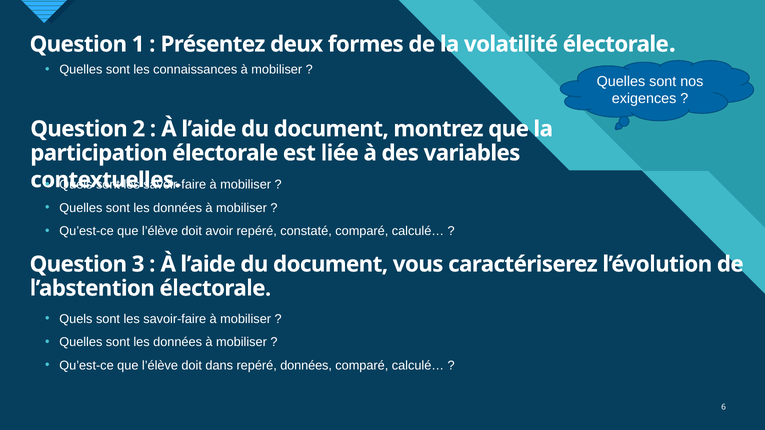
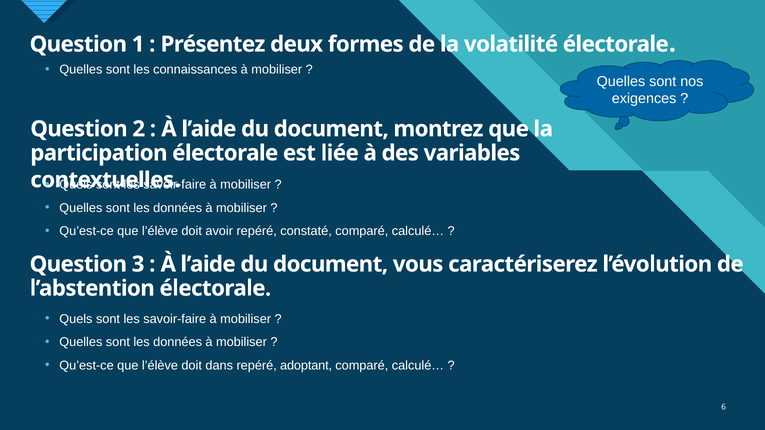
repéré données: données -> adoptant
